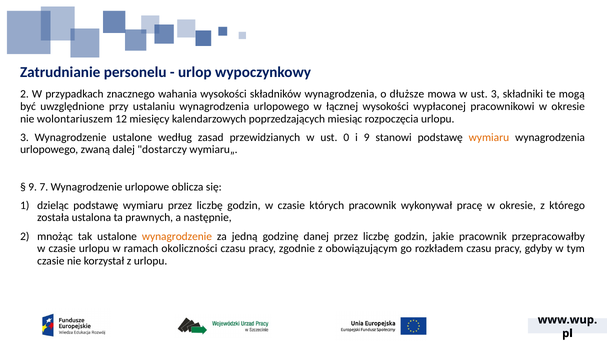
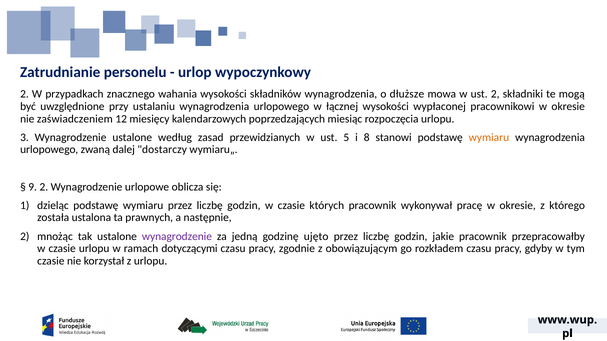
ust 3: 3 -> 2
wolontariuszem: wolontariuszem -> zaświadczeniem
0: 0 -> 5
i 9: 9 -> 8
9 7: 7 -> 2
wynagrodzenie at (177, 237) colour: orange -> purple
danej: danej -> ujęto
okoliczności: okoliczności -> dotyczącymi
